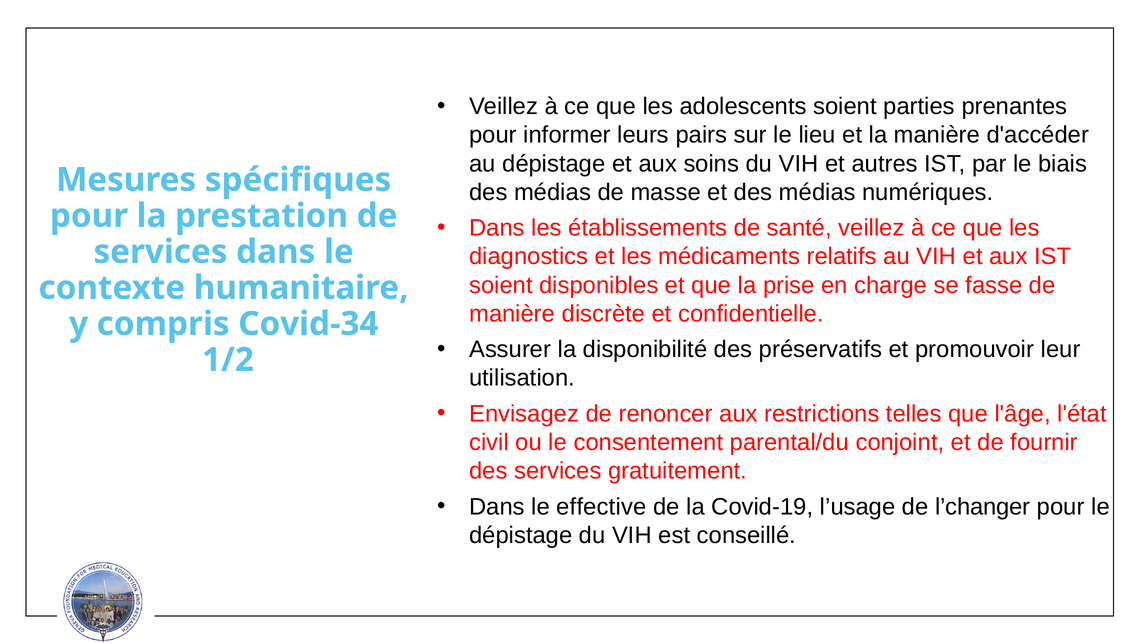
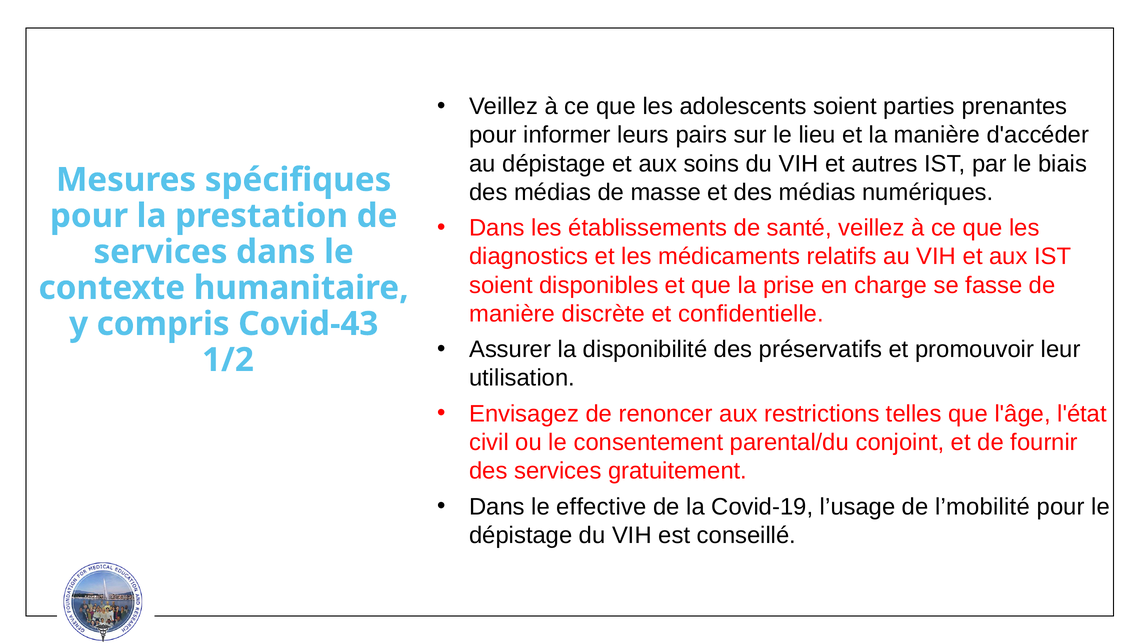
Covid-34: Covid-34 -> Covid-43
l’changer: l’changer -> l’mobilité
